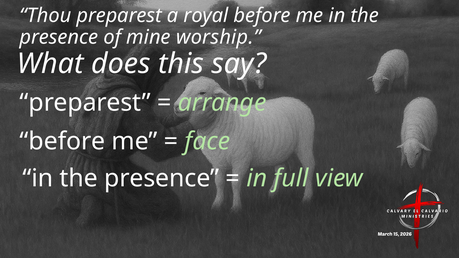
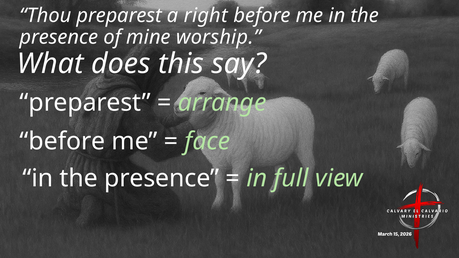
royal: royal -> right
